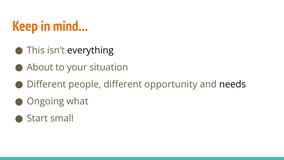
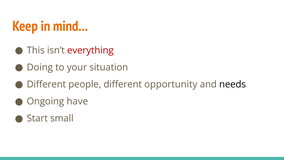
everything colour: black -> red
About: About -> Doing
what: what -> have
